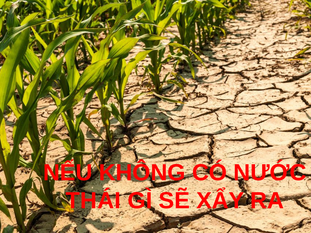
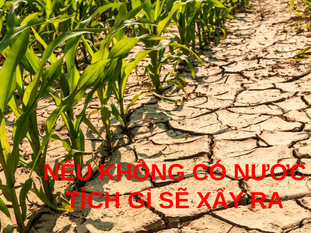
THÁI: THÁI -> TÍCH
